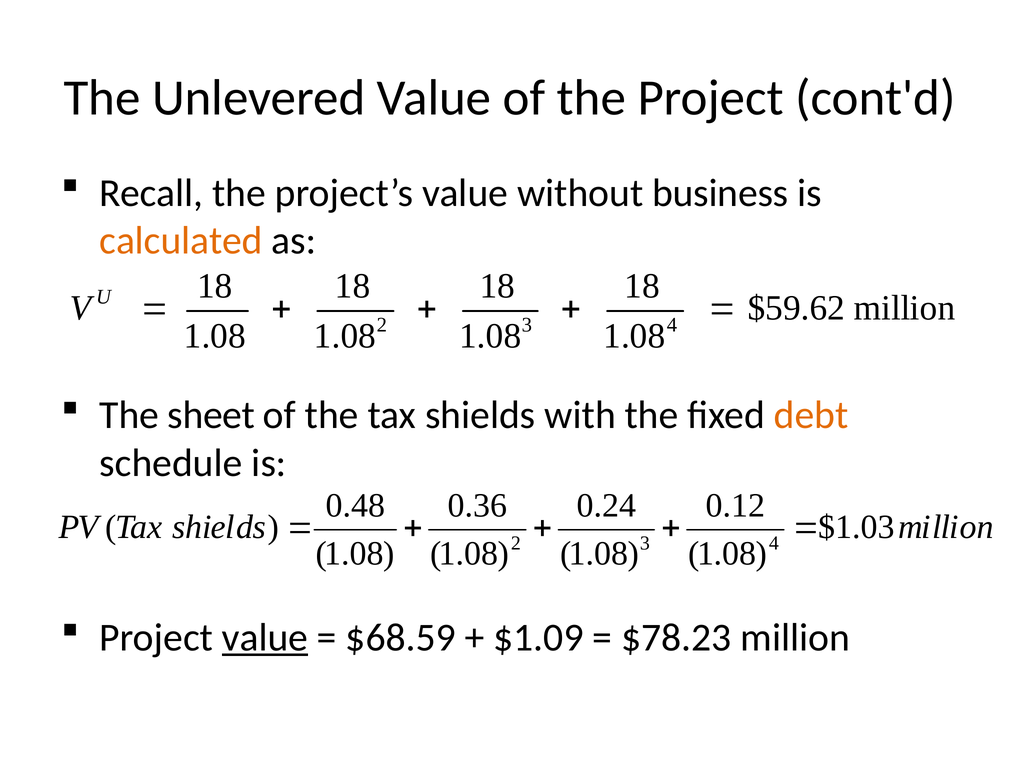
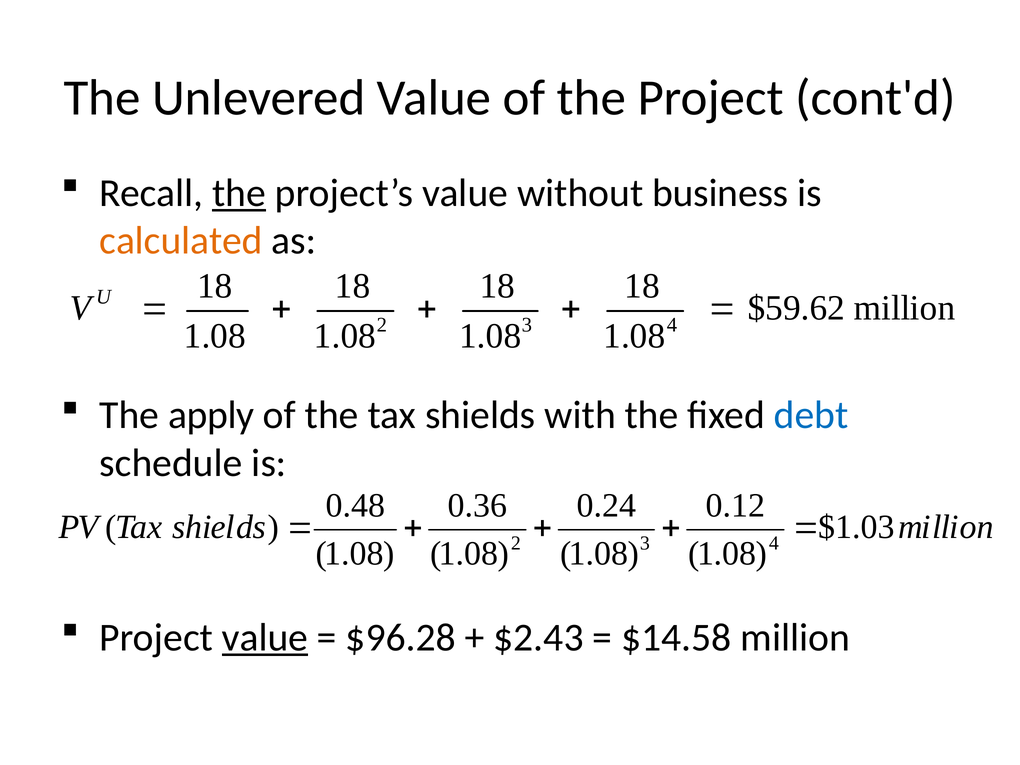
the at (239, 193) underline: none -> present
sheet: sheet -> apply
debt colour: orange -> blue
$68.59: $68.59 -> $96.28
$1.09: $1.09 -> $2.43
$78.23: $78.23 -> $14.58
